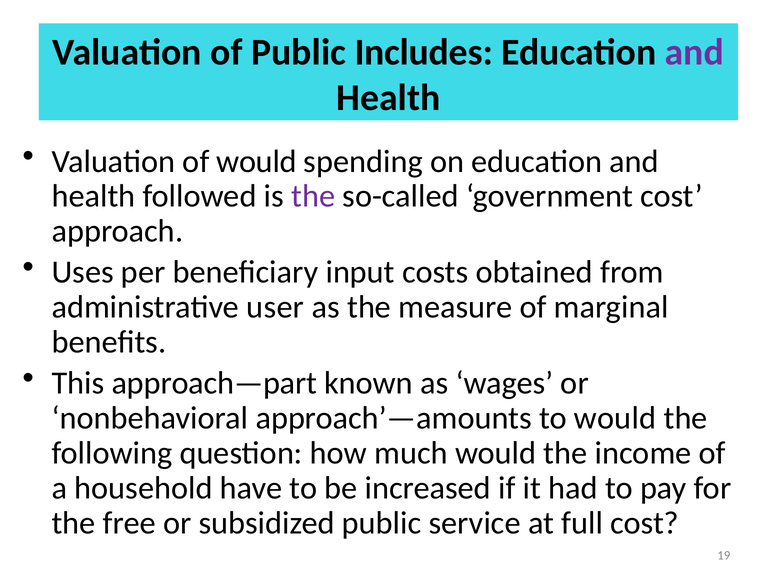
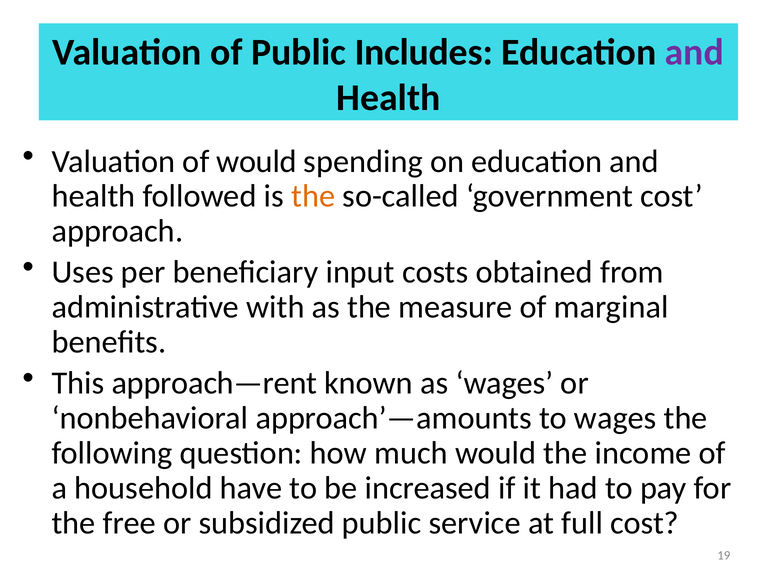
the at (313, 197) colour: purple -> orange
user: user -> with
approach—part: approach—part -> approach—rent
to would: would -> wages
